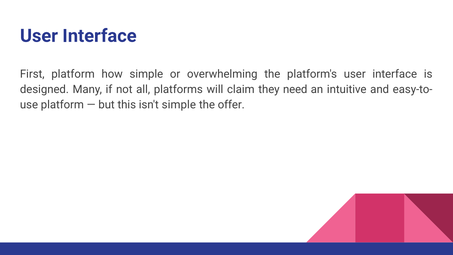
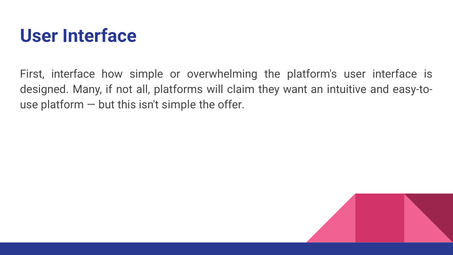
First platform: platform -> interface
need: need -> want
